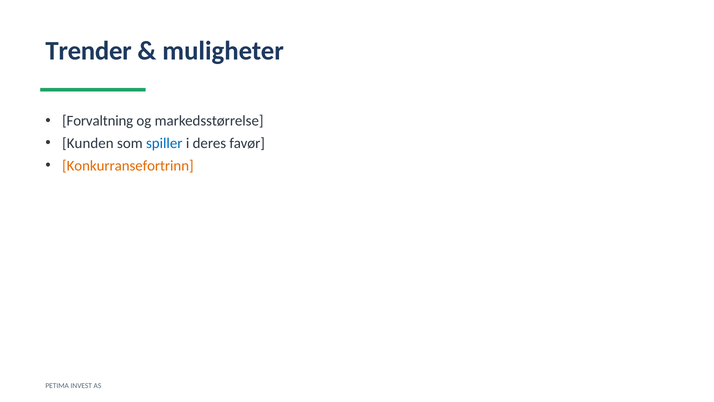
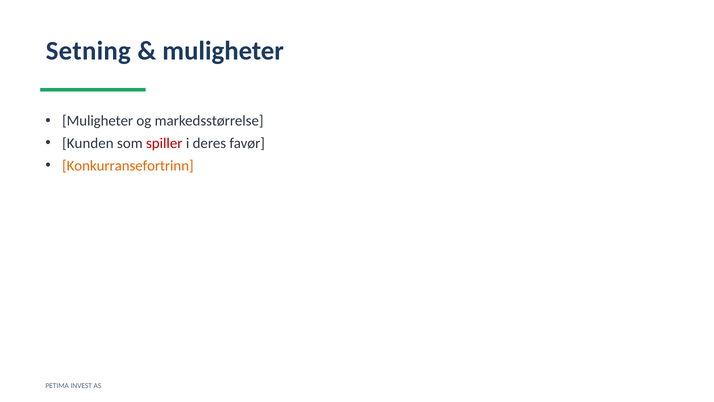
Trender: Trender -> Setning
Forvaltning at (98, 121): Forvaltning -> Muligheter
spiller colour: blue -> red
